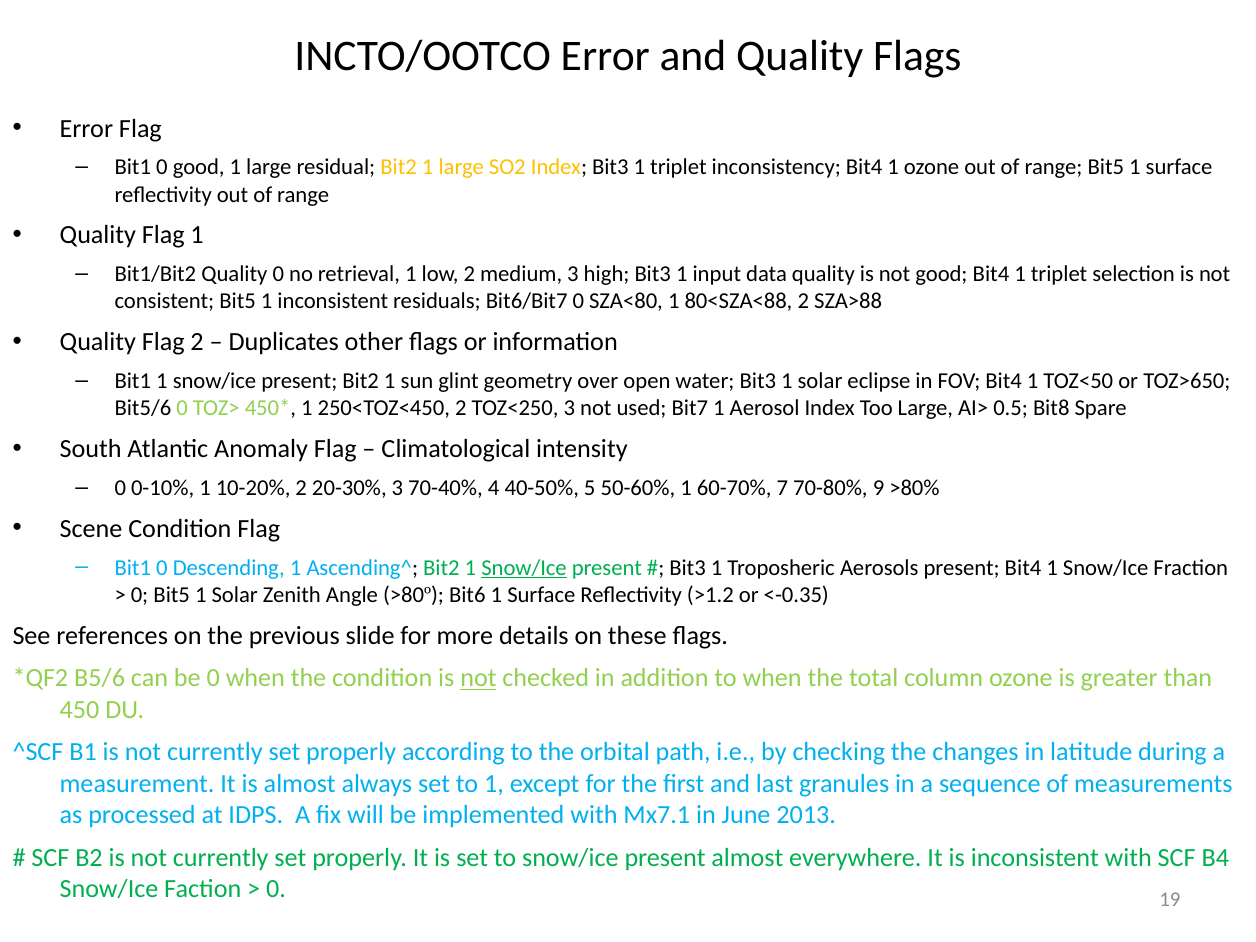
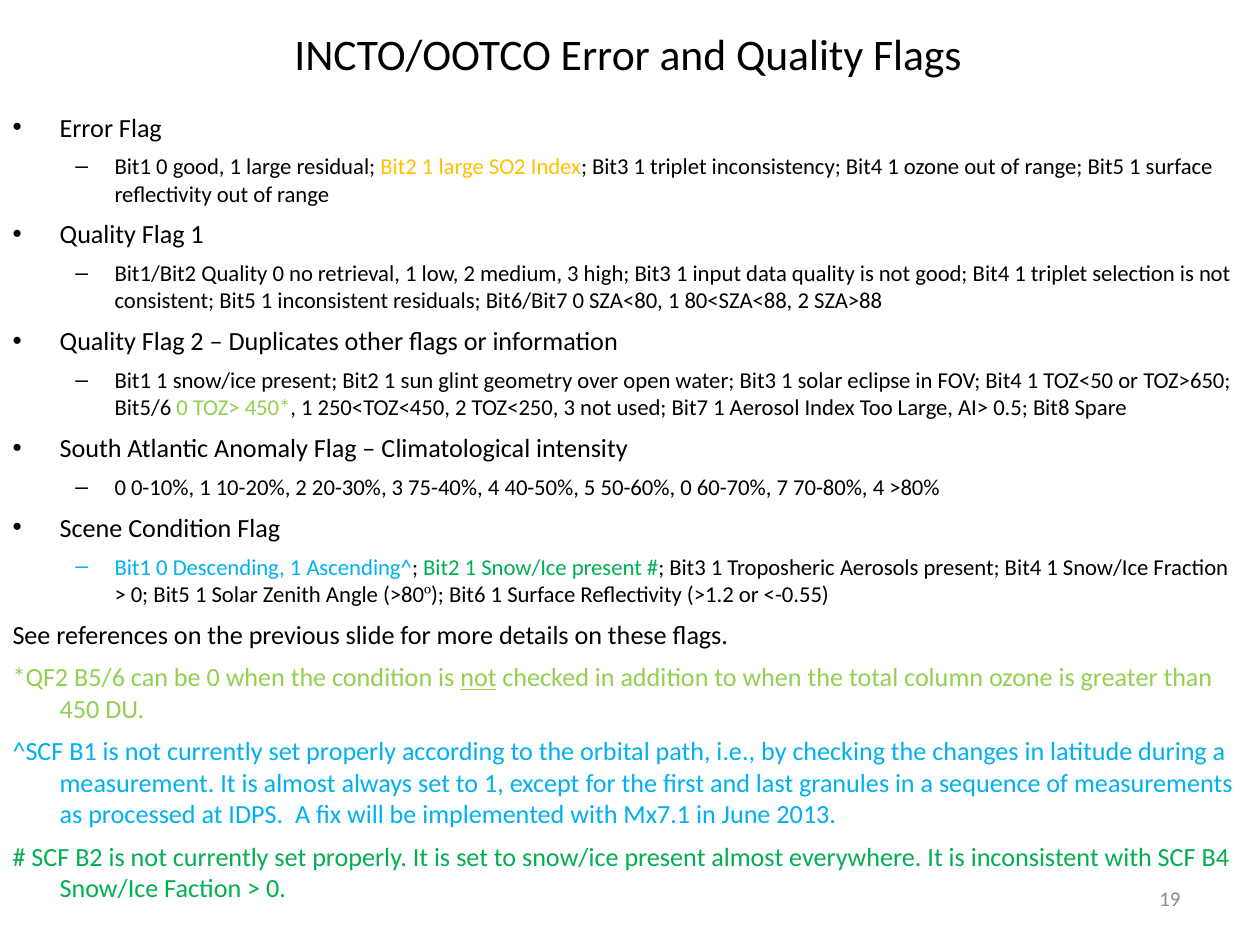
70-40%: 70-40% -> 75-40%
50-60% 1: 1 -> 0
70-80% 9: 9 -> 4
Snow/Ice at (524, 568) underline: present -> none
<-0.35: <-0.35 -> <-0.55
